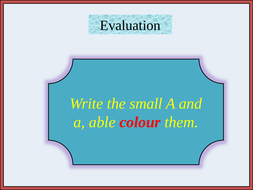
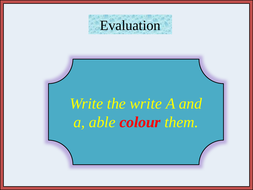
the small: small -> write
